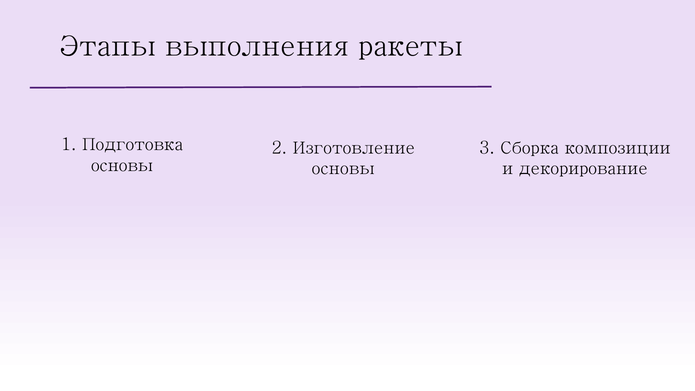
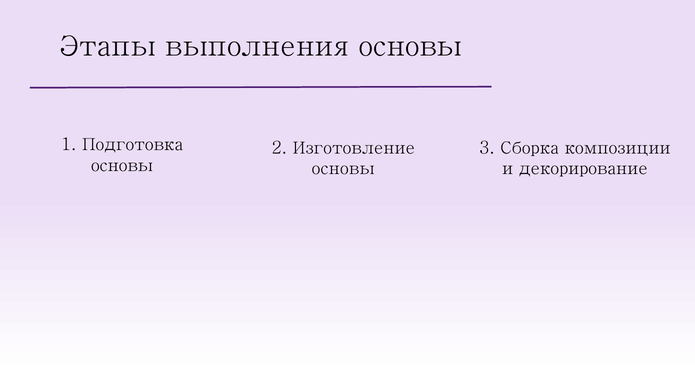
выполнения ракеты: ракеты -> основы
